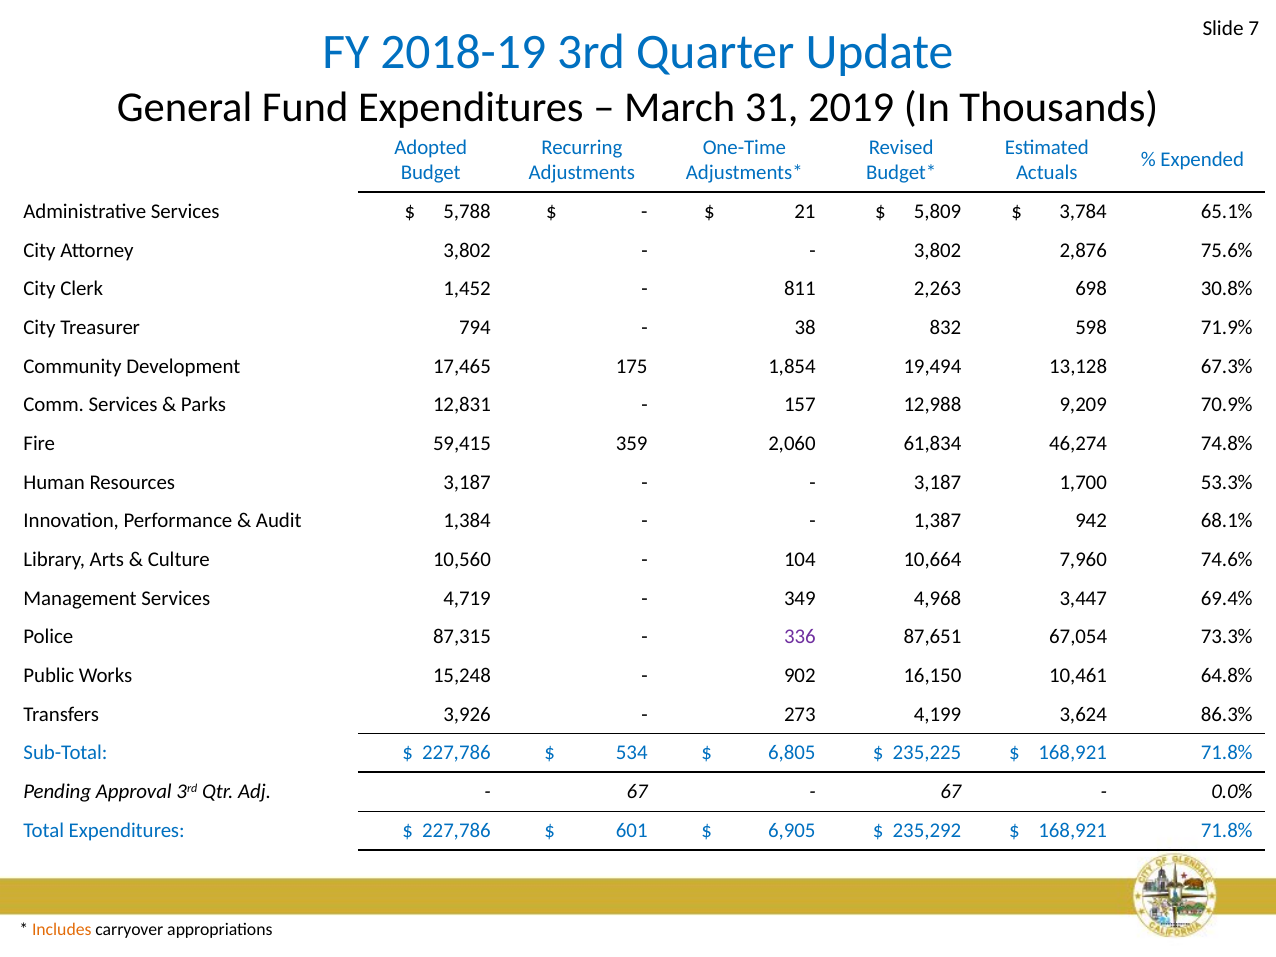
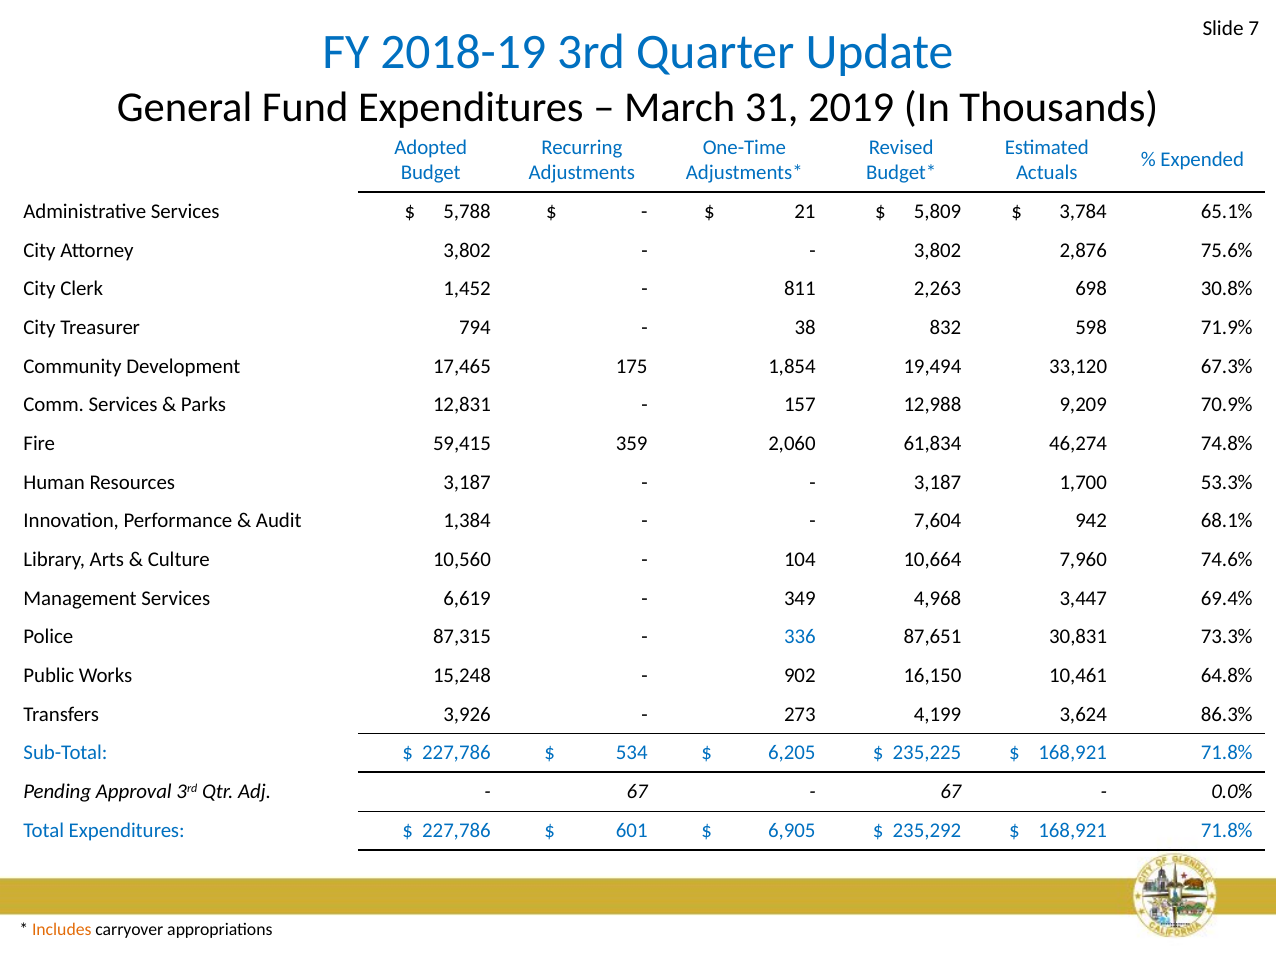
13,128: 13,128 -> 33,120
1,387: 1,387 -> 7,604
4,719: 4,719 -> 6,619
336 colour: purple -> blue
67,054: 67,054 -> 30,831
6,805: 6,805 -> 6,205
